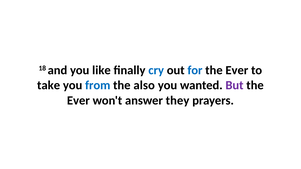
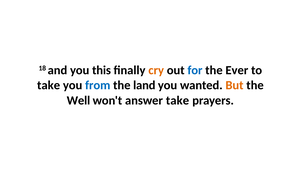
like: like -> this
cry colour: blue -> orange
also: also -> land
But colour: purple -> orange
Ever at (78, 101): Ever -> Well
answer they: they -> take
